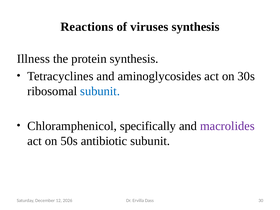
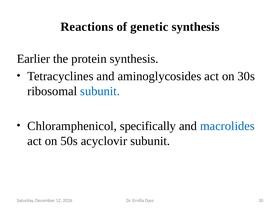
viruses: viruses -> genetic
Illness: Illness -> Earlier
macrolides colour: purple -> blue
antibiotic: antibiotic -> acyclovir
